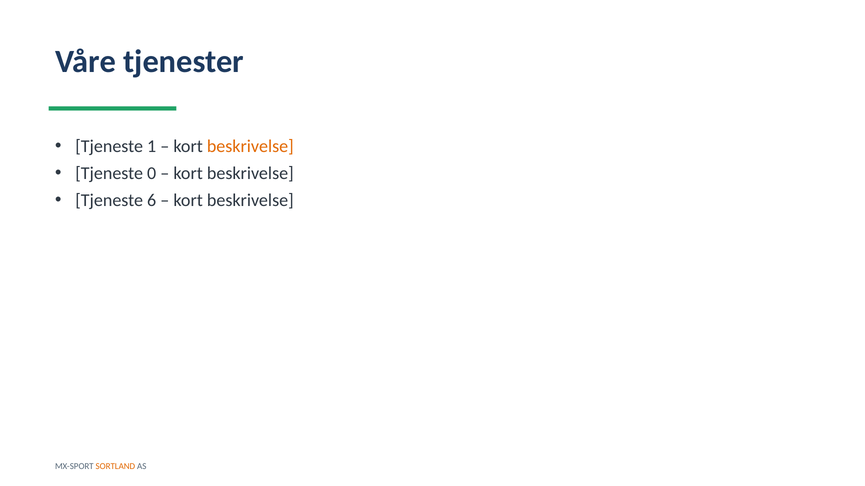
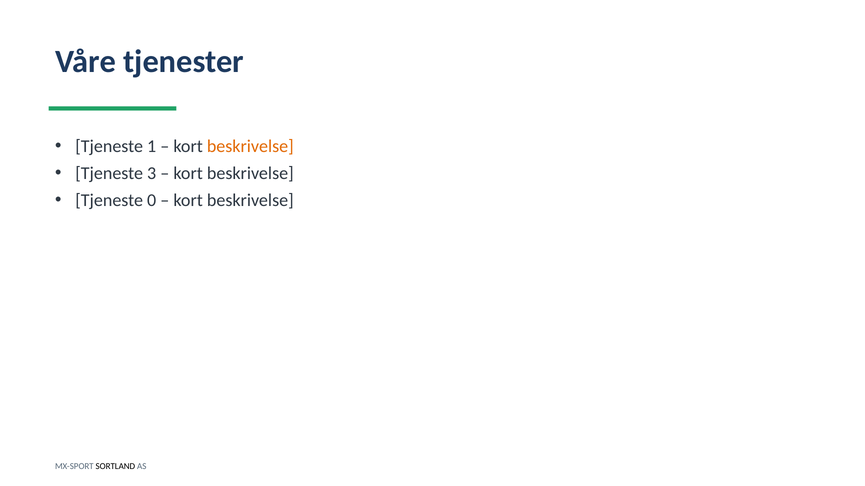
0: 0 -> 3
6: 6 -> 0
SORTLAND colour: orange -> black
